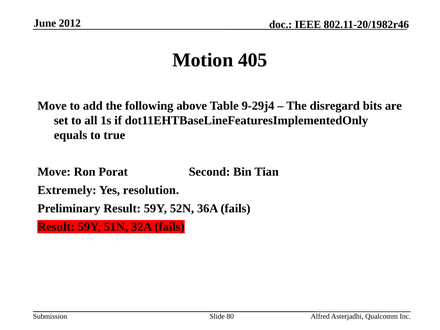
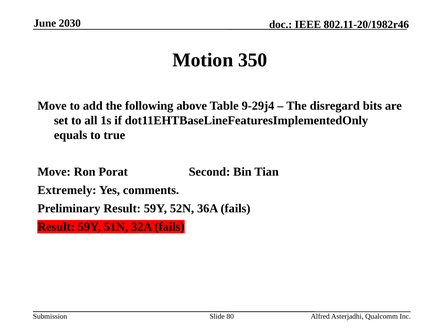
2012: 2012 -> 2030
405: 405 -> 350
resolution: resolution -> comments
